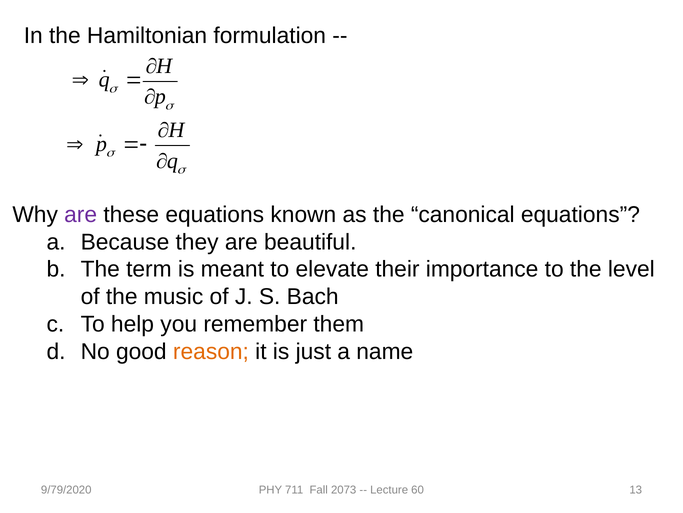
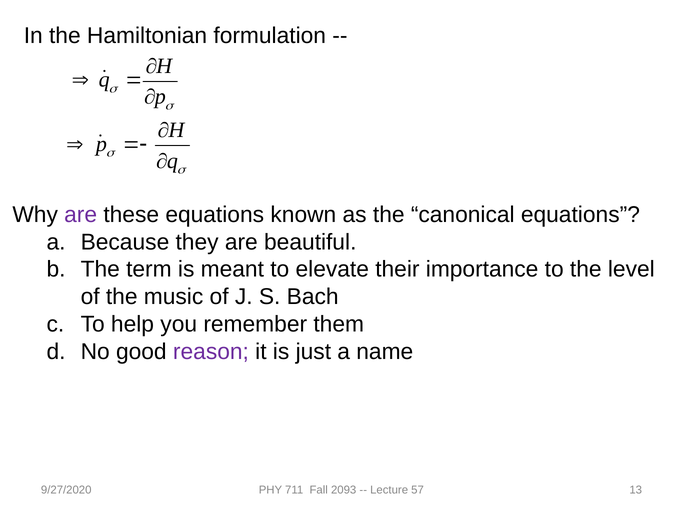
reason colour: orange -> purple
9/79/2020: 9/79/2020 -> 9/27/2020
2073: 2073 -> 2093
60: 60 -> 57
